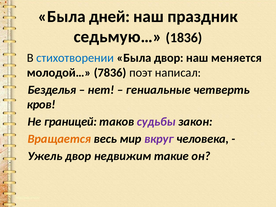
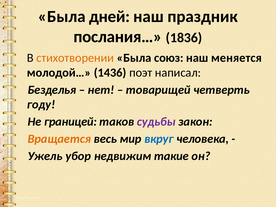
седьмую…: седьмую… -> послания…
стихотворении colour: blue -> orange
Была двор: двор -> союз
7836: 7836 -> 1436
гениальные: гениальные -> товарищей
кров: кров -> году
вкруг colour: purple -> blue
Ужель двор: двор -> убор
